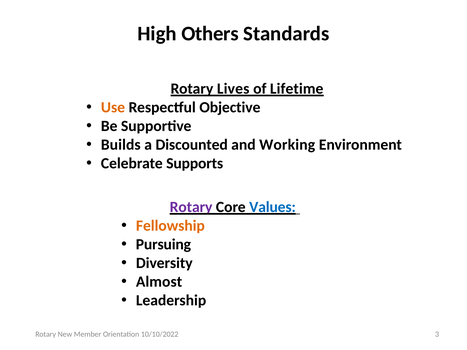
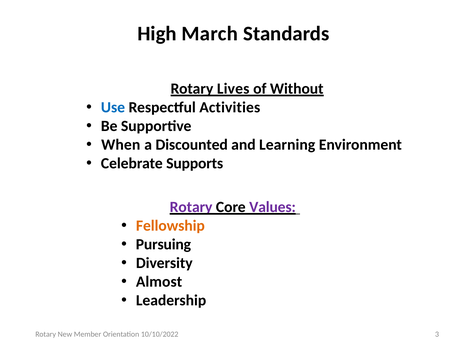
Others: Others -> March
Lifetime: Lifetime -> Without
Use colour: orange -> blue
Objective: Objective -> Activities
Builds: Builds -> When
Working: Working -> Learning
Values colour: blue -> purple
